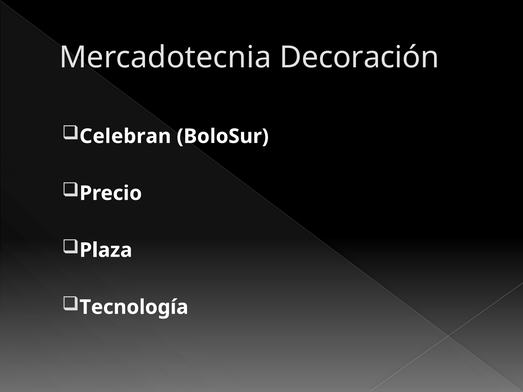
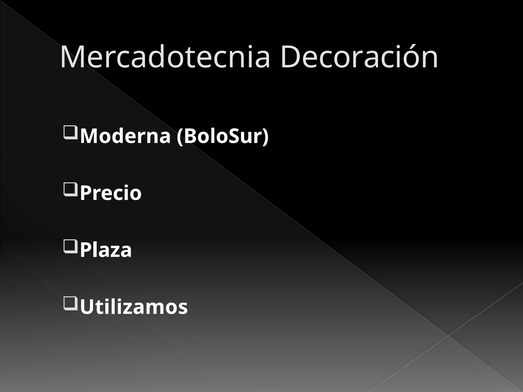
Celebran: Celebran -> Moderna
Tecnología: Tecnología -> Utilizamos
